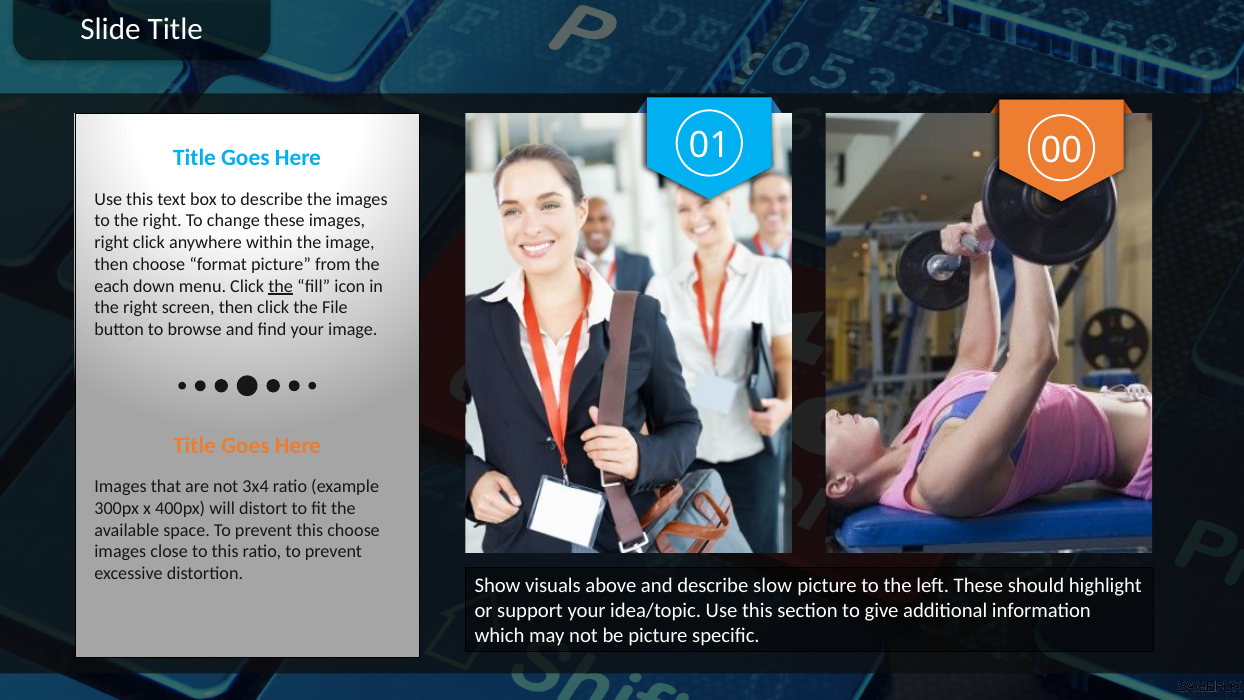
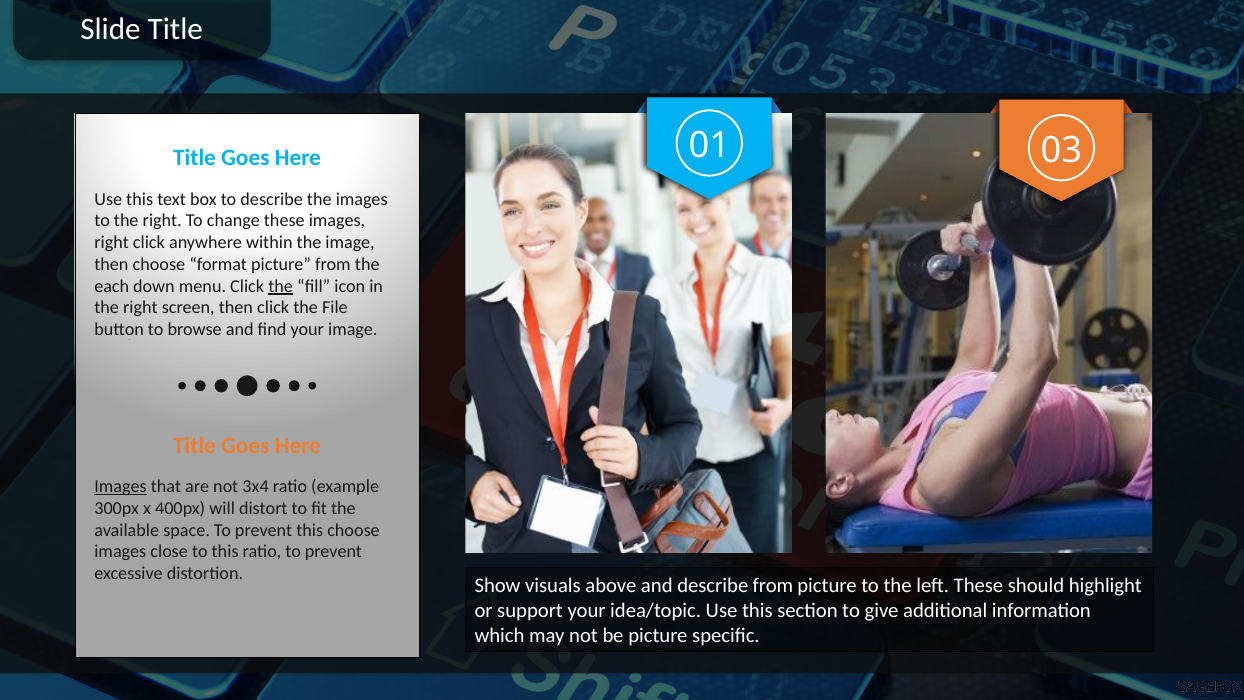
00: 00 -> 03
Images at (121, 486) underline: none -> present
describe slow: slow -> from
